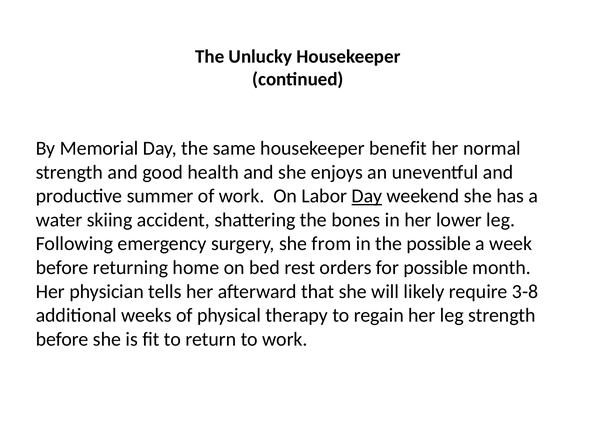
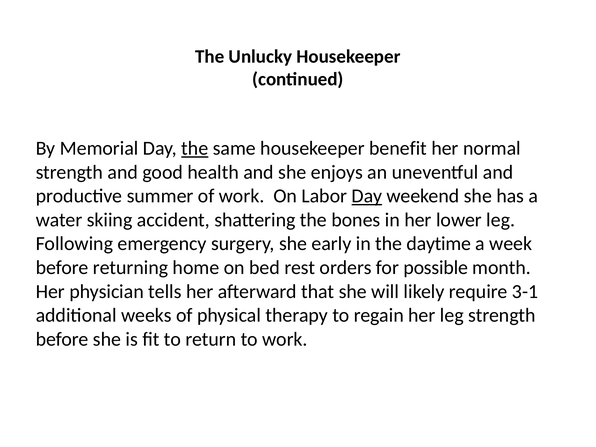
the at (195, 148) underline: none -> present
from: from -> early
the possible: possible -> daytime
3-8: 3-8 -> 3-1
